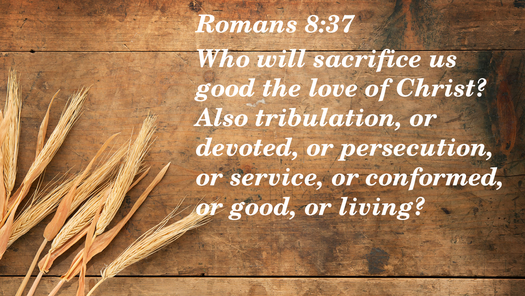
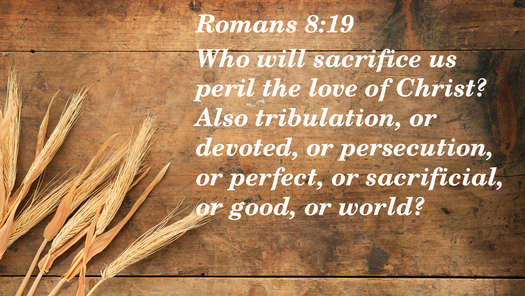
8:37: 8:37 -> 8:19
good at (226, 88): good -> peril
service: service -> perfect
conformed: conformed -> sacrificial
living: living -> world
